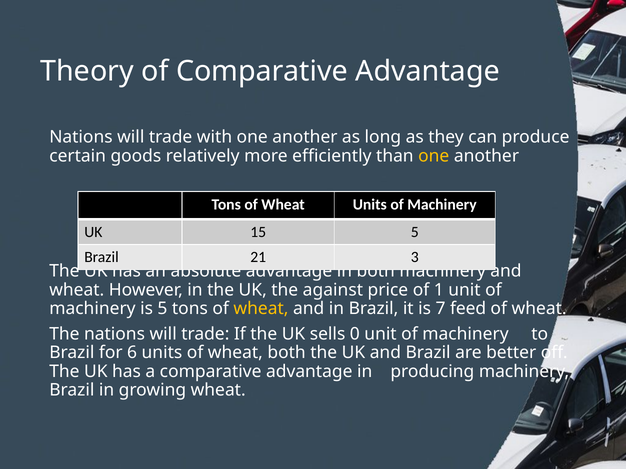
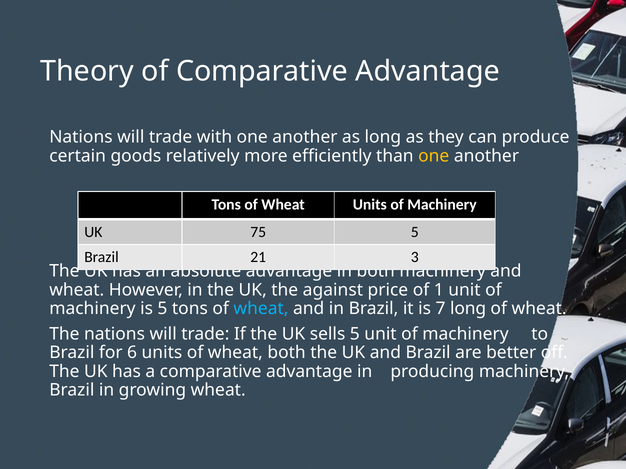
15: 15 -> 75
wheat at (261, 309) colour: yellow -> light blue
7 feed: feed -> long
sells 0: 0 -> 5
